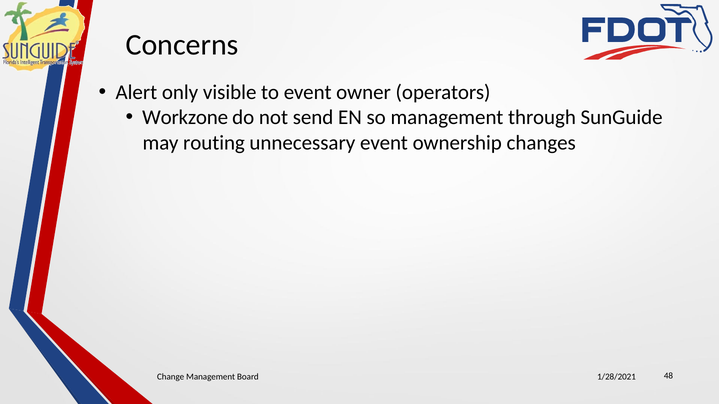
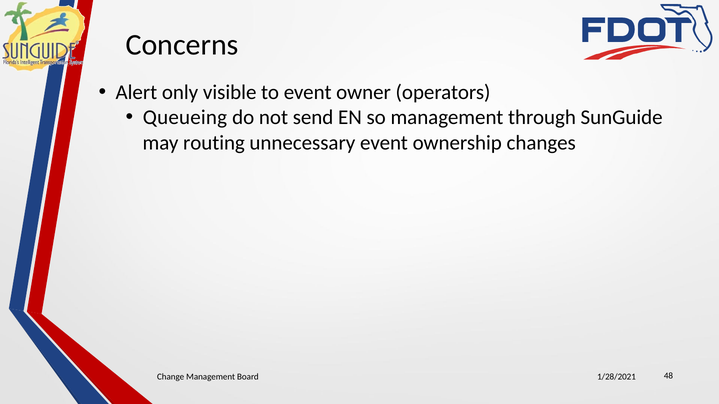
Workzone: Workzone -> Queueing
